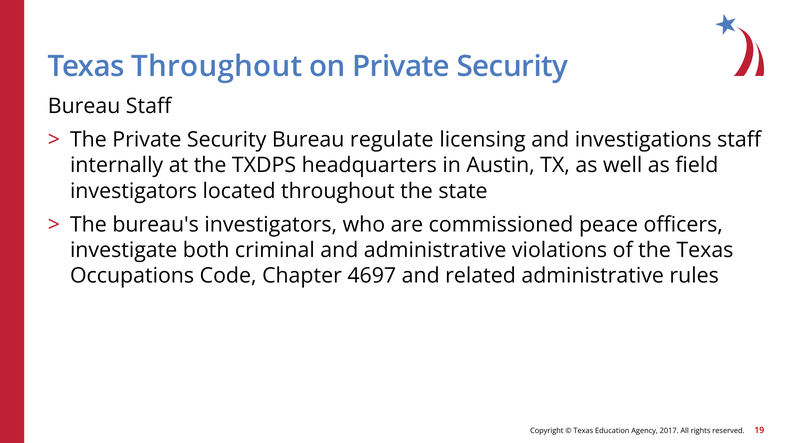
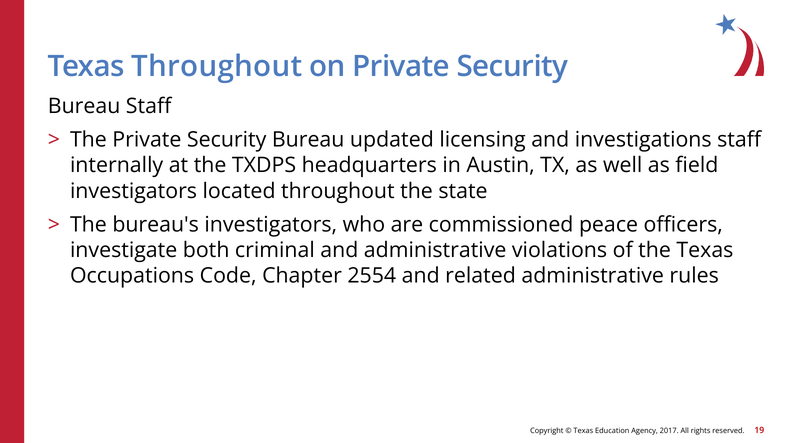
regulate: regulate -> updated
4697: 4697 -> 2554
